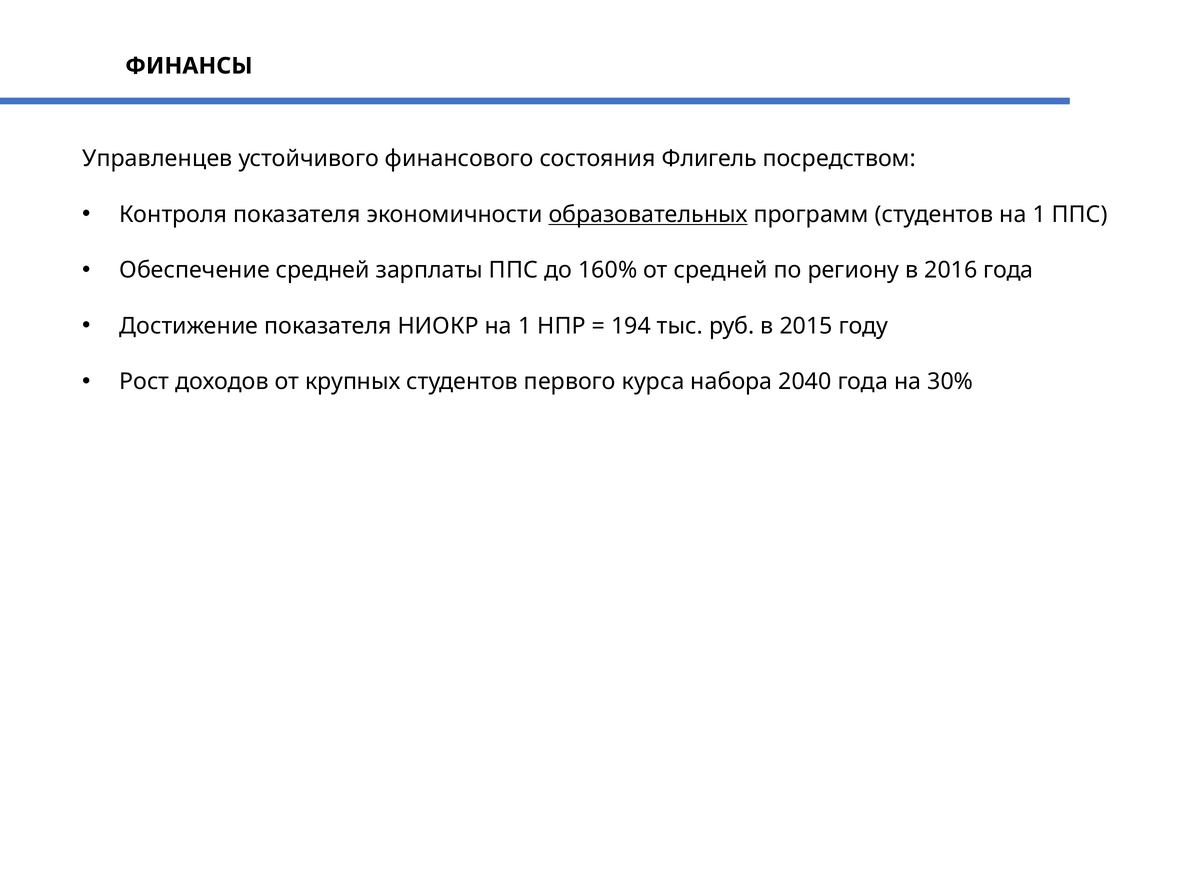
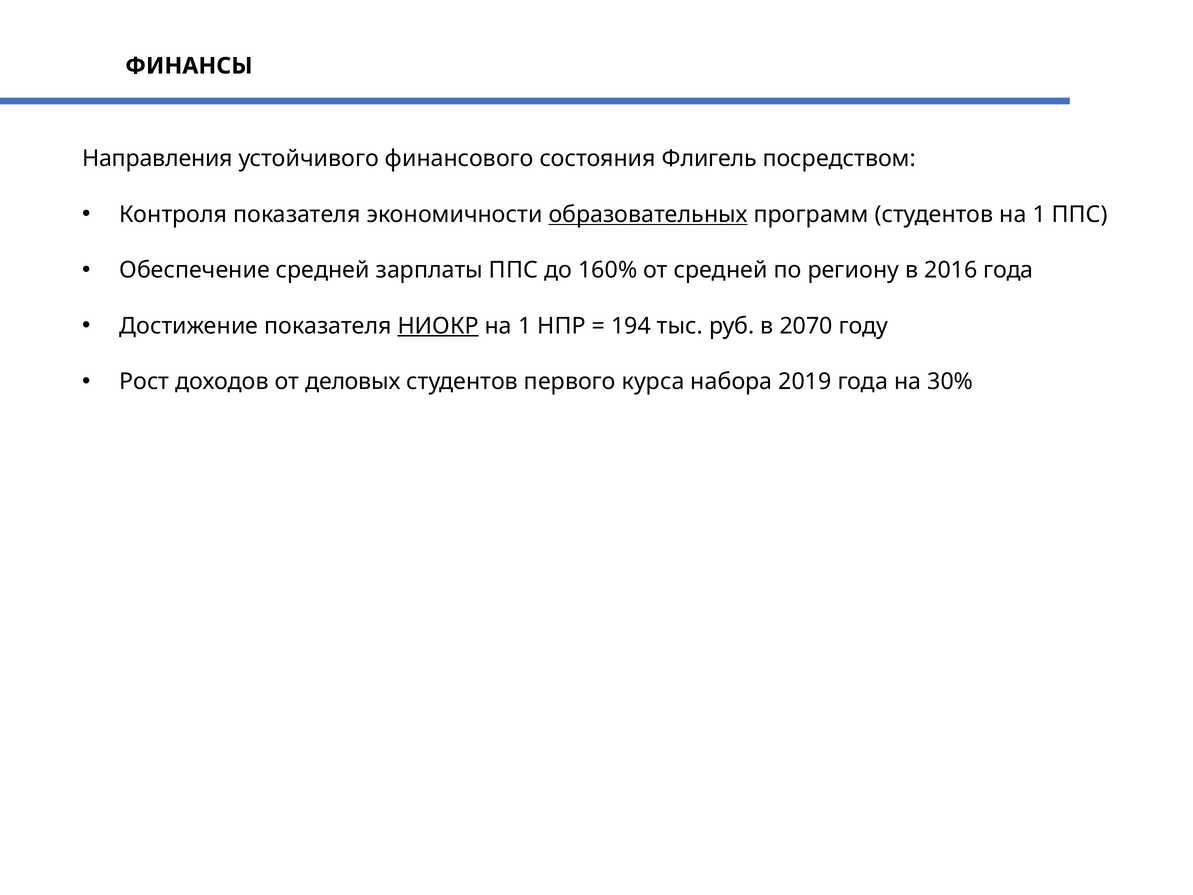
Управленцев: Управленцев -> Направления
НИОКР underline: none -> present
2015: 2015 -> 2070
крупных: крупных -> деловых
2040: 2040 -> 2019
